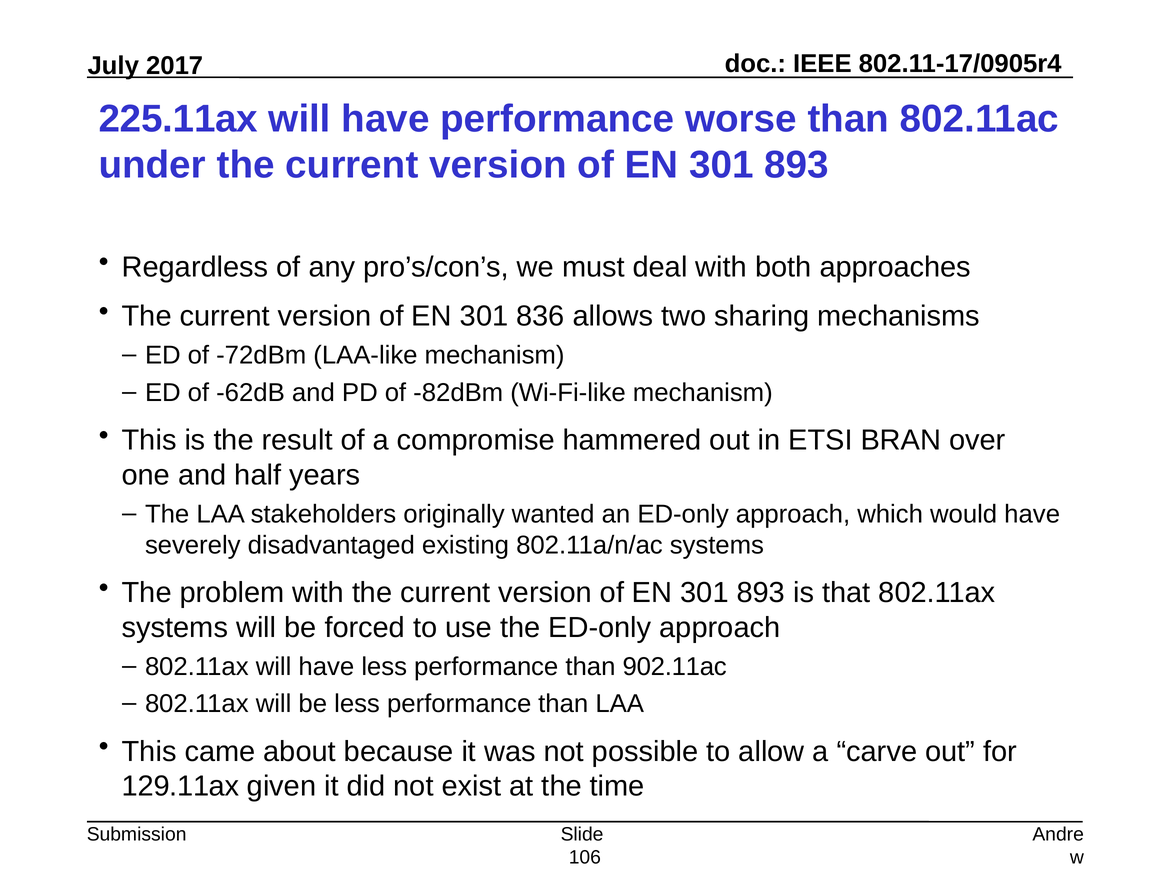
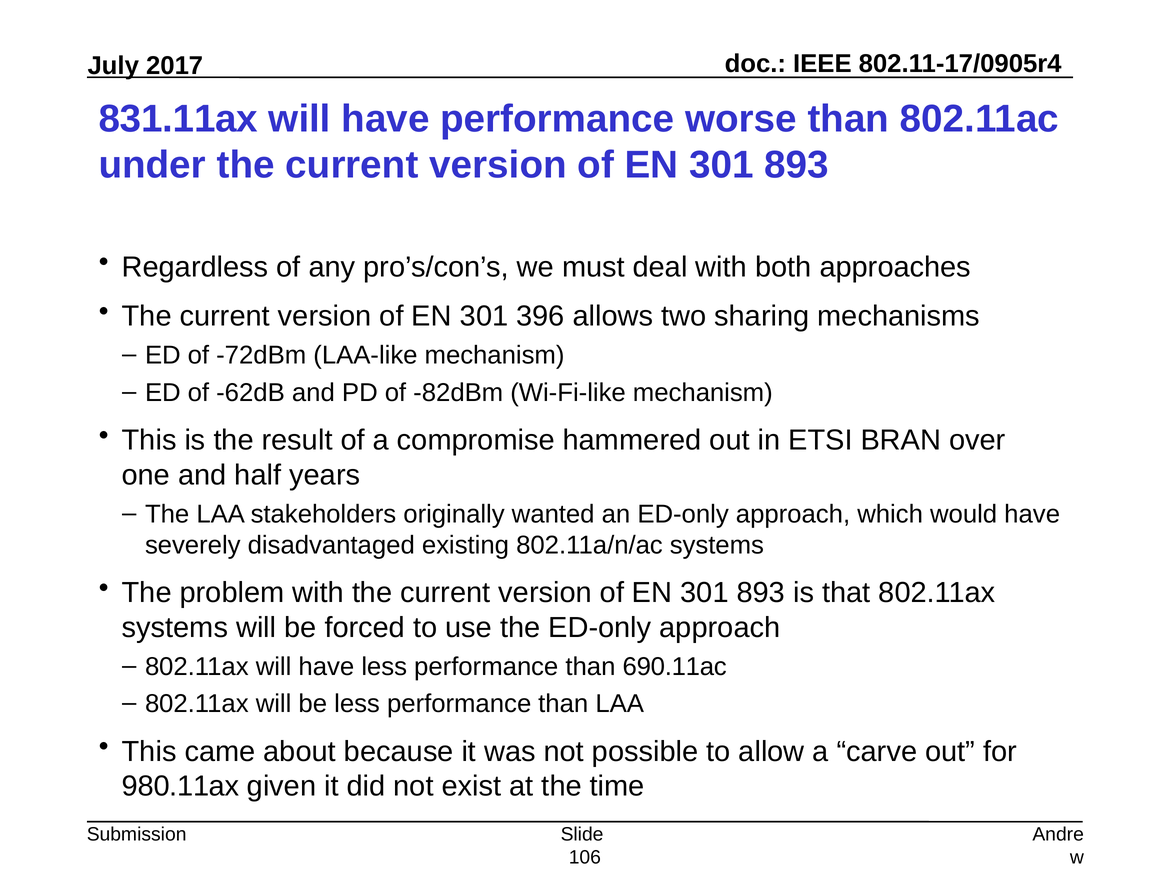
225.11ax: 225.11ax -> 831.11ax
836: 836 -> 396
902.11ac: 902.11ac -> 690.11ac
129.11ax: 129.11ax -> 980.11ax
